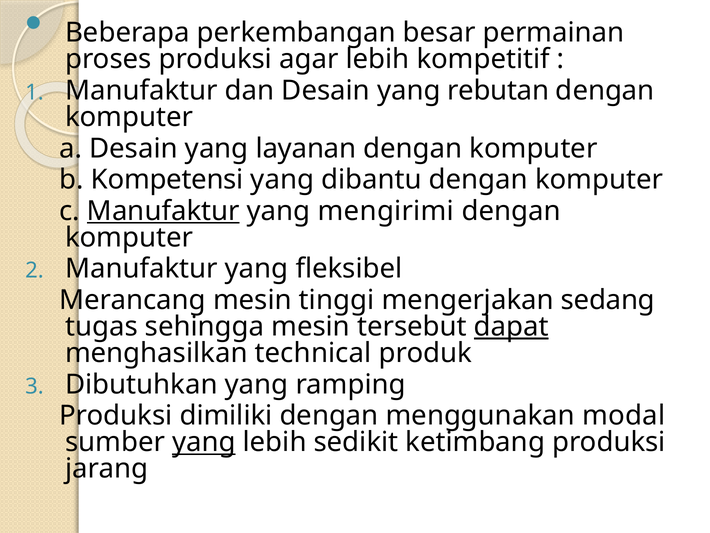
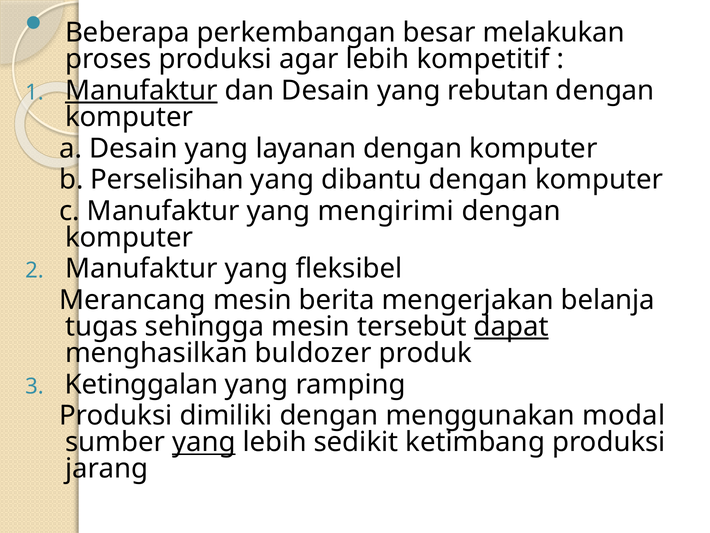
permainan: permainan -> melakukan
Manufaktur at (141, 91) underline: none -> present
Kompetensi: Kompetensi -> Perselisihan
Manufaktur at (163, 211) underline: present -> none
tinggi: tinggi -> berita
sedang: sedang -> belanja
technical: technical -> buldozer
Dibutuhkan: Dibutuhkan -> Ketinggalan
